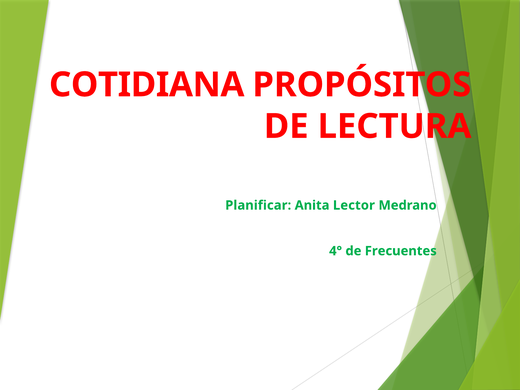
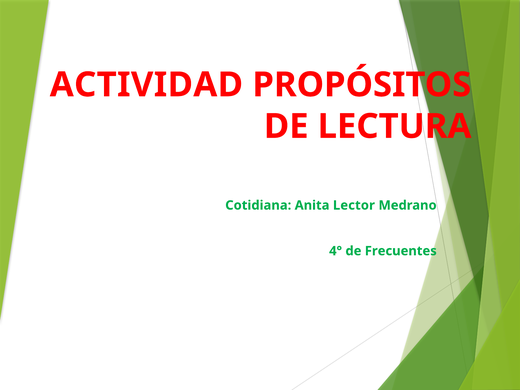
COTIDIANA: COTIDIANA -> ACTIVIDAD
Planificar: Planificar -> Cotidiana
